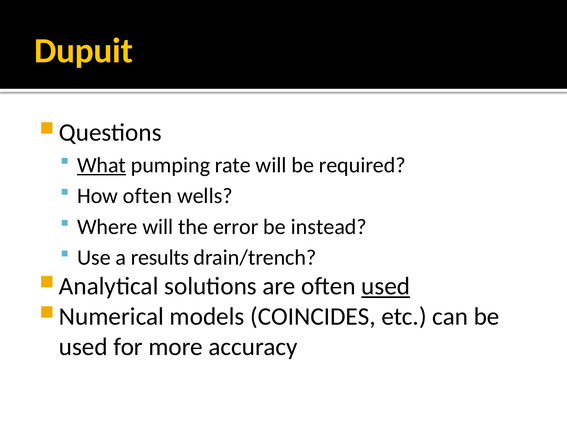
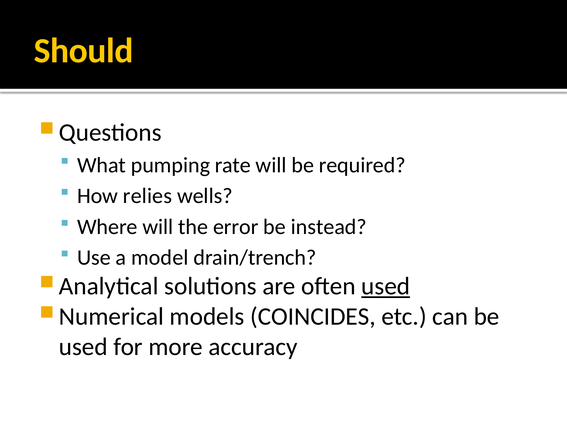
Dupuit: Dupuit -> Should
What underline: present -> none
How often: often -> relies
results: results -> model
